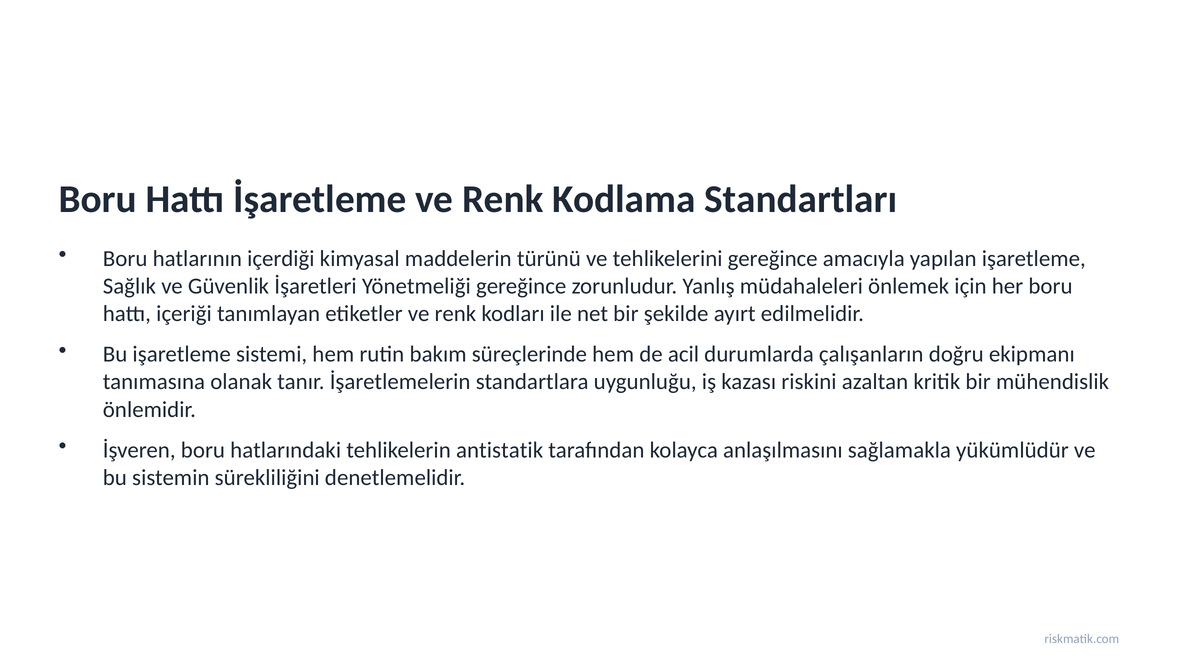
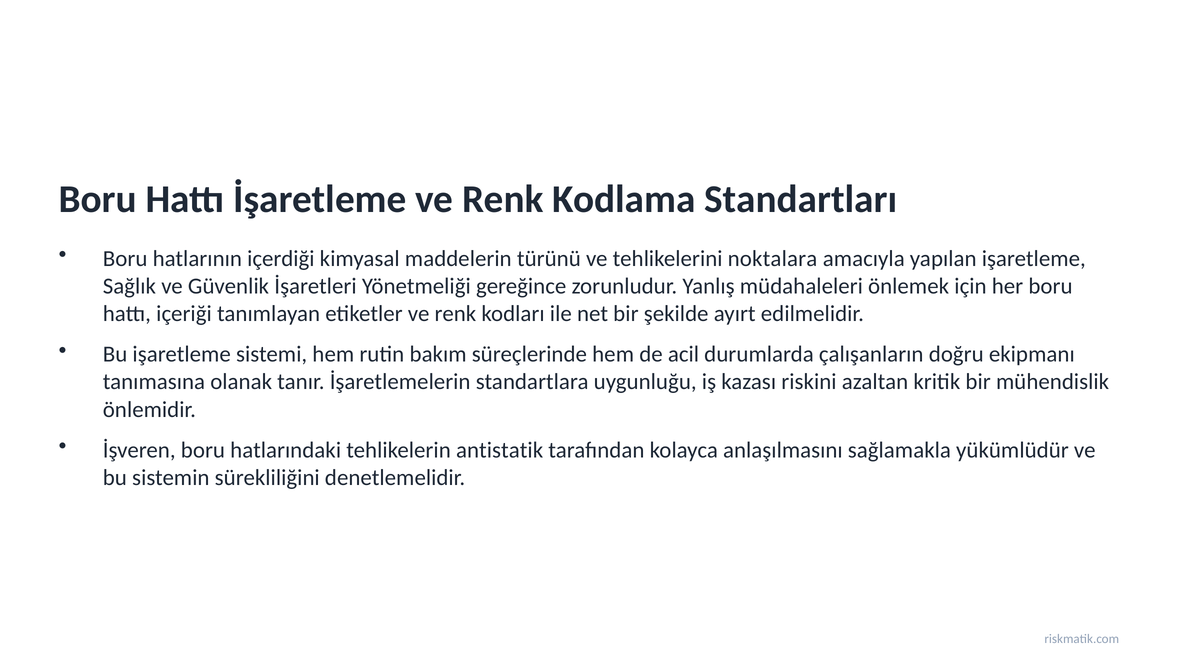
tehlikelerini gereğince: gereğince -> noktalara
